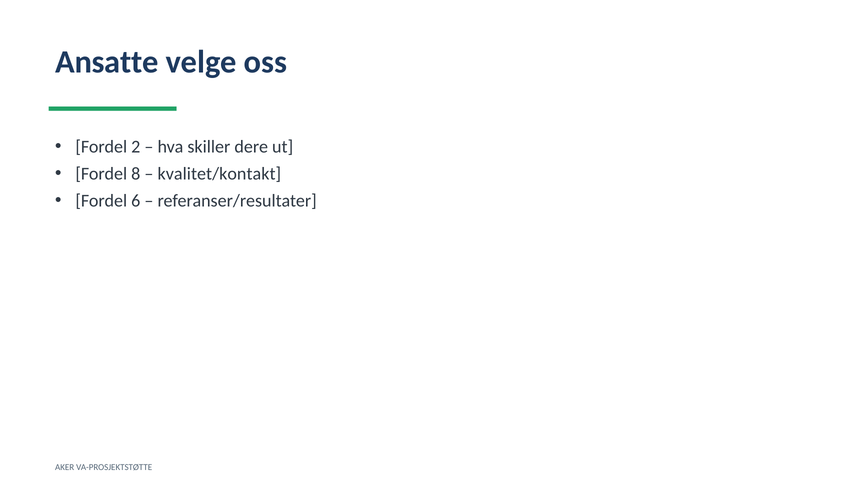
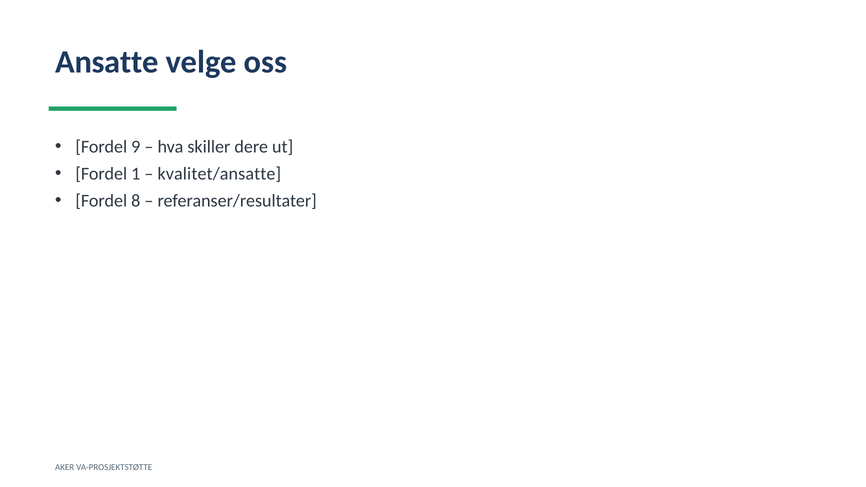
2: 2 -> 9
8: 8 -> 1
kvalitet/kontakt: kvalitet/kontakt -> kvalitet/ansatte
6: 6 -> 8
